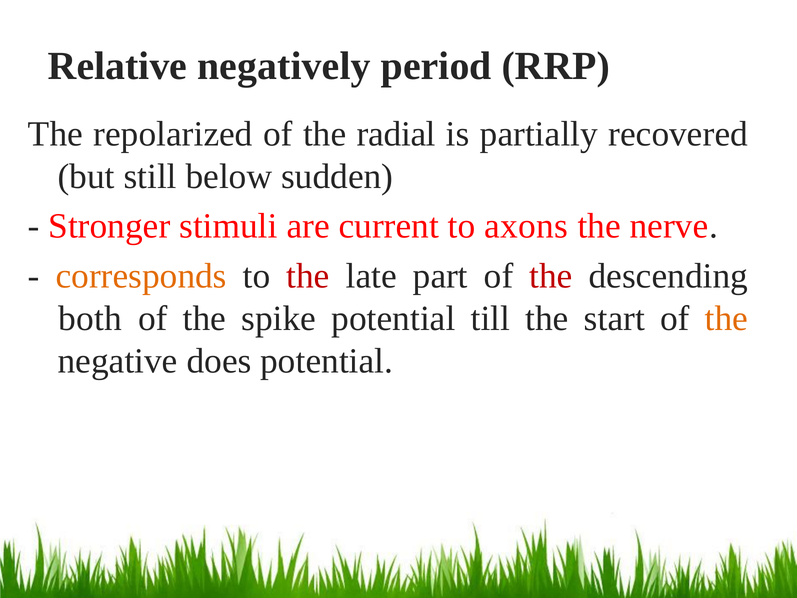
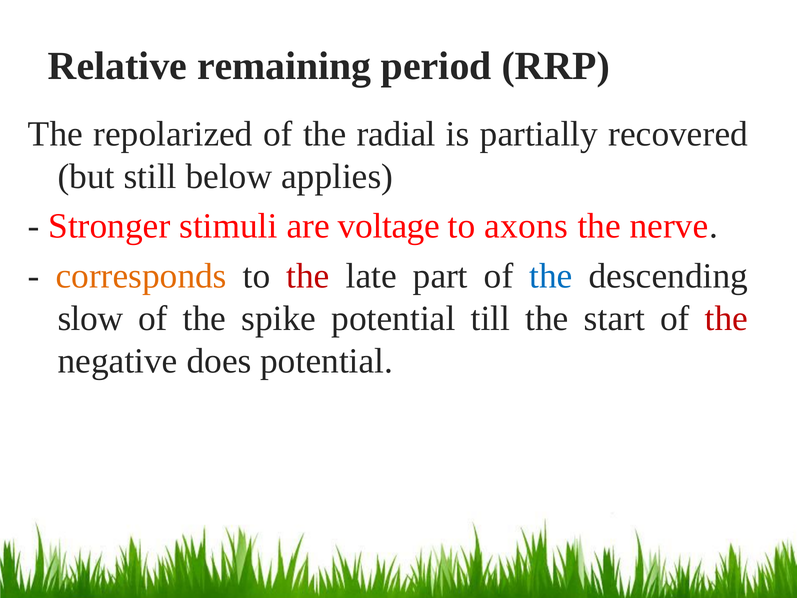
negatively: negatively -> remaining
sudden: sudden -> applies
current: current -> voltage
the at (551, 276) colour: red -> blue
both: both -> slow
the at (727, 318) colour: orange -> red
